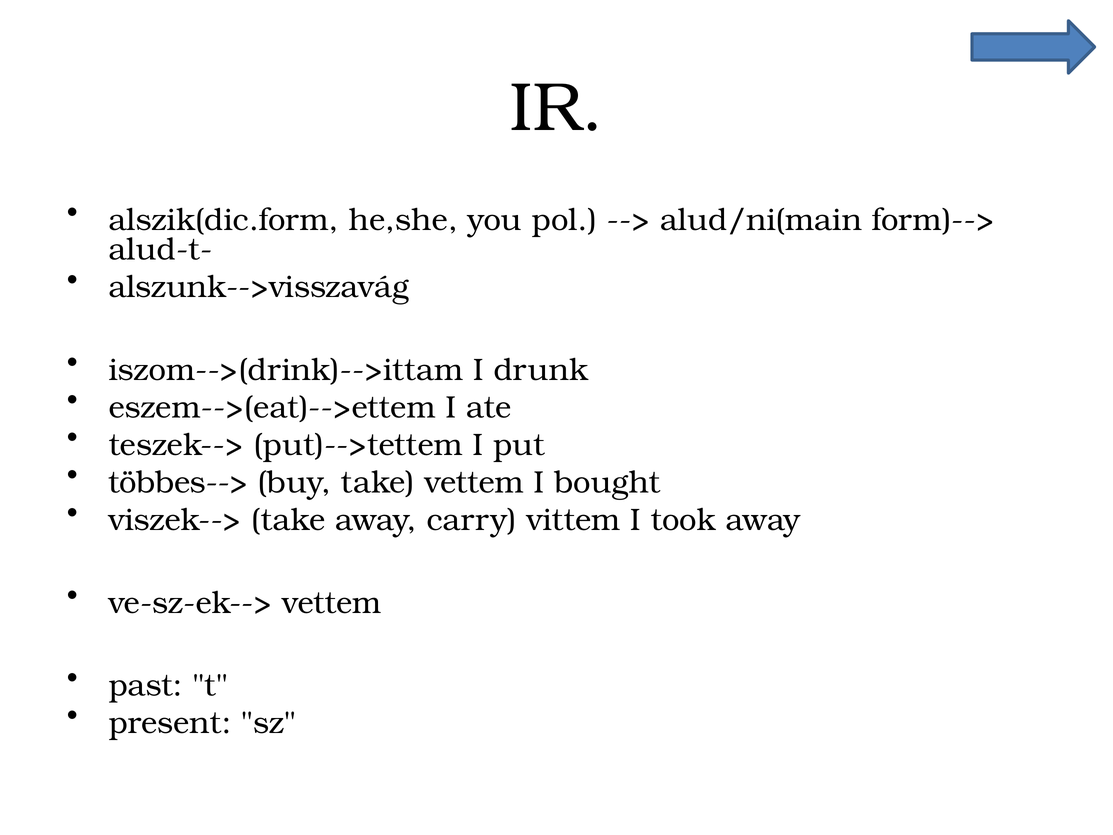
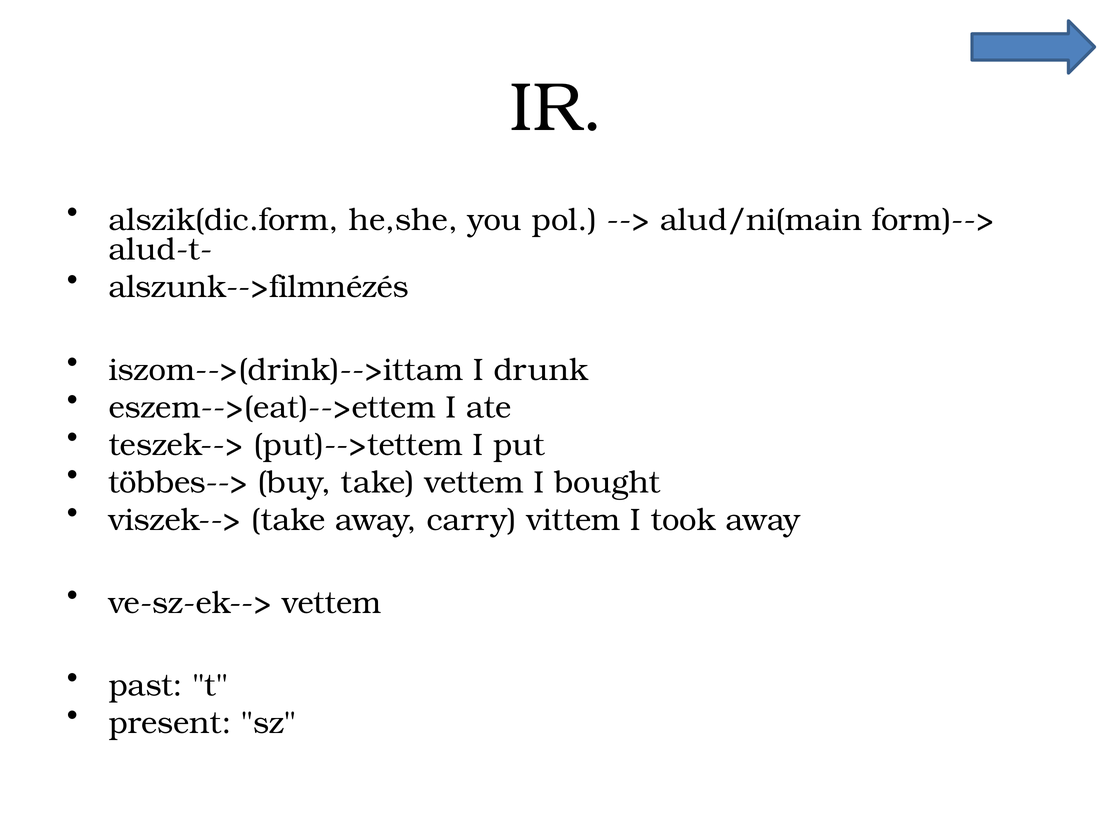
alszunk-->visszavág: alszunk-->visszavág -> alszunk-->filmnézés
